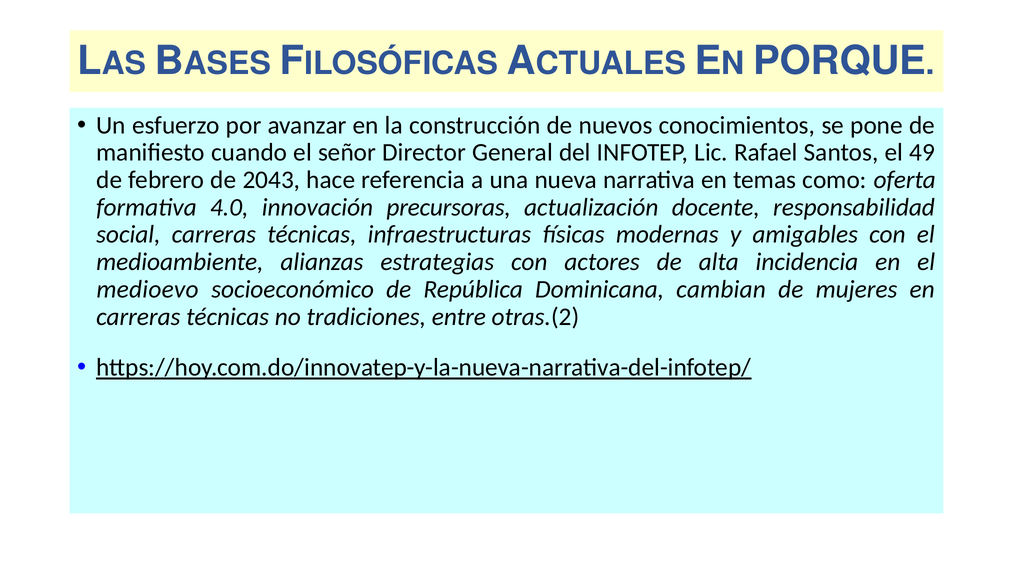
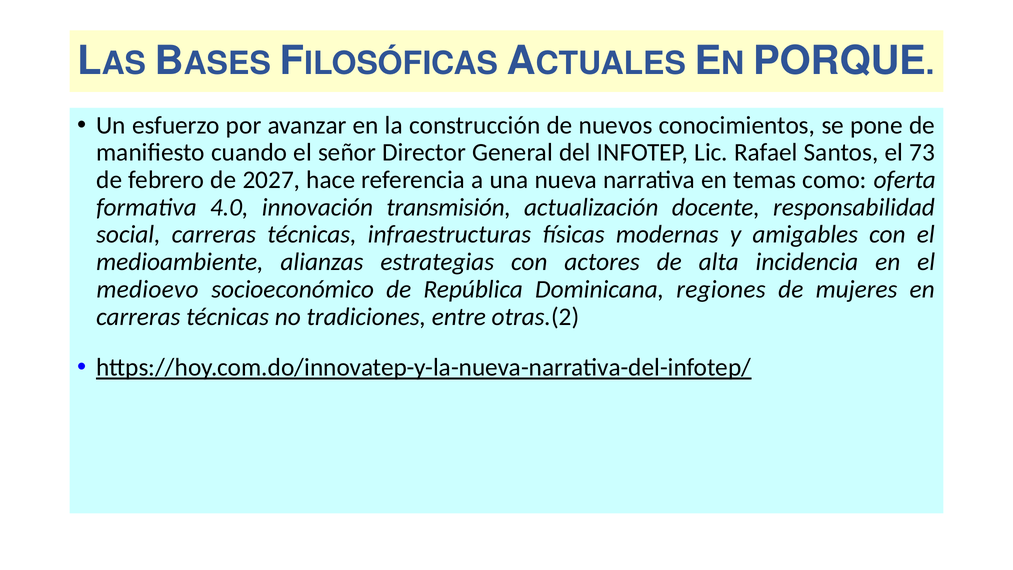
49: 49 -> 73
2043: 2043 -> 2027
precursoras: precursoras -> transmisión
cambian: cambian -> regiones
